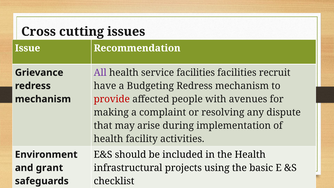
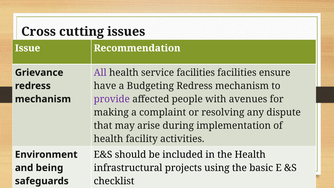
recruit: recruit -> ensure
provide colour: red -> purple
grant: grant -> being
